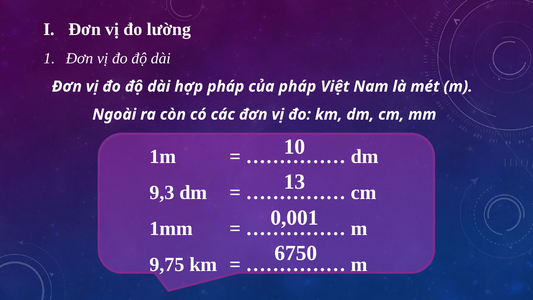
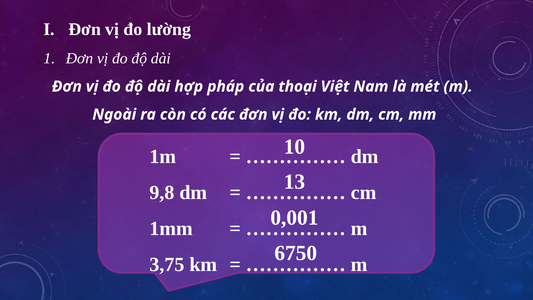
của pháp: pháp -> thoại
9,3: 9,3 -> 9,8
9,75: 9,75 -> 3,75
